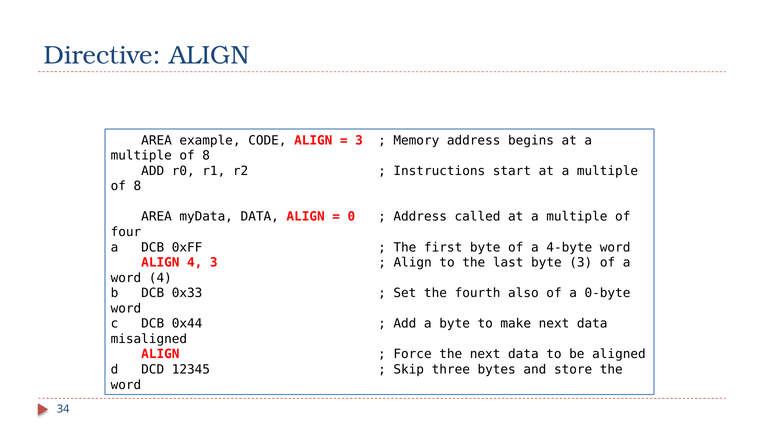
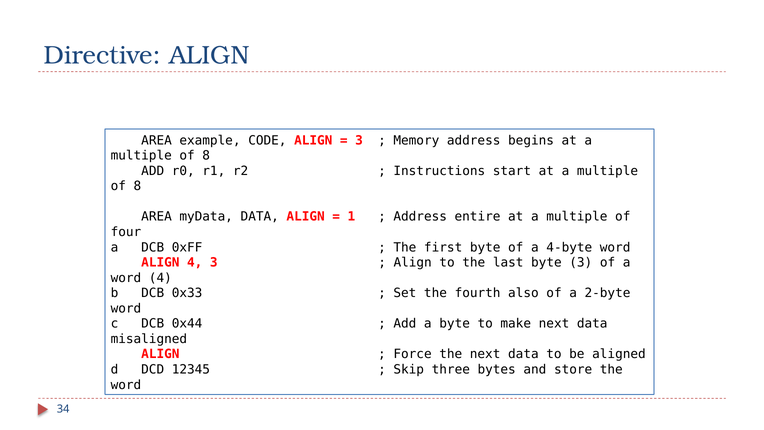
0: 0 -> 1
called: called -> entire
0-byte: 0-byte -> 2-byte
